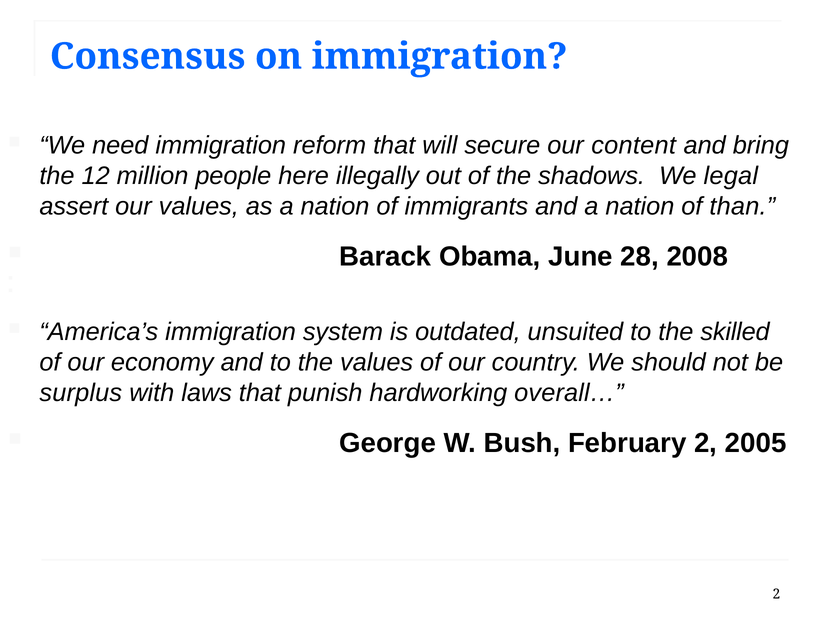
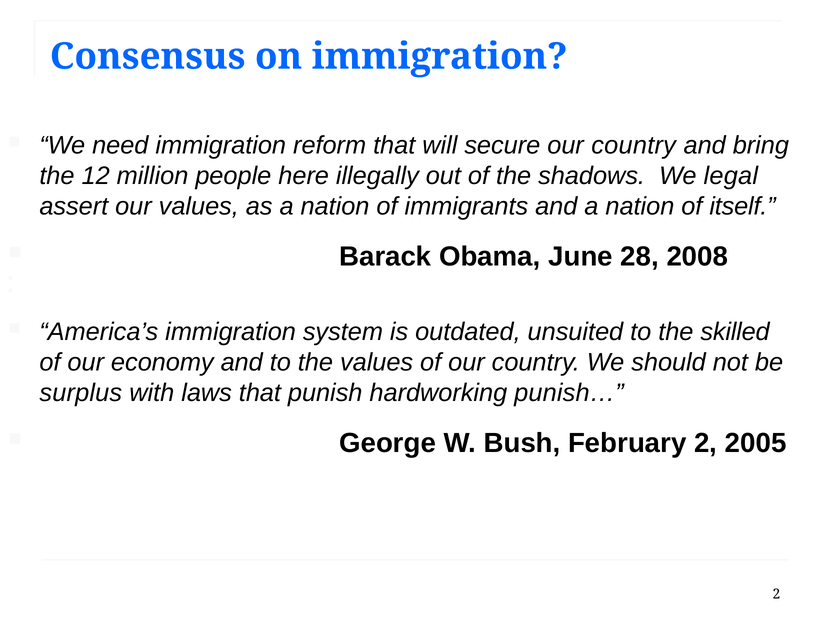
secure our content: content -> country
than: than -> itself
overall…: overall… -> punish…
